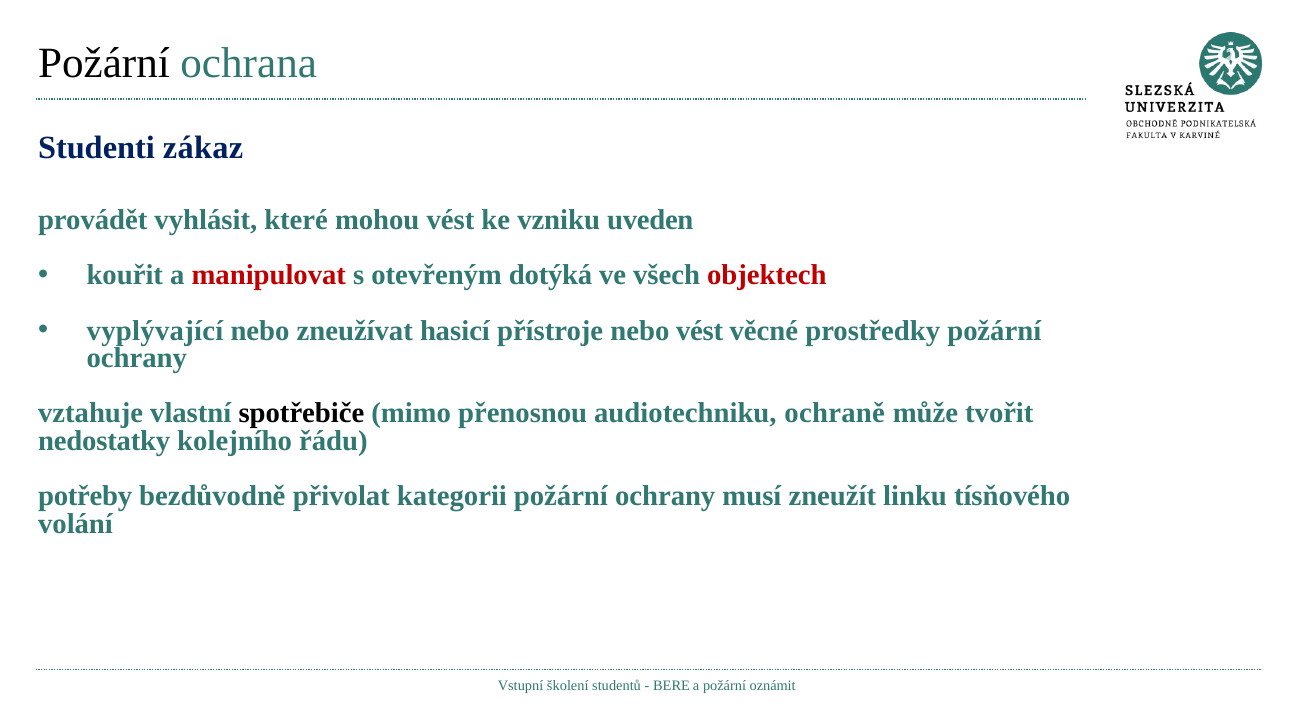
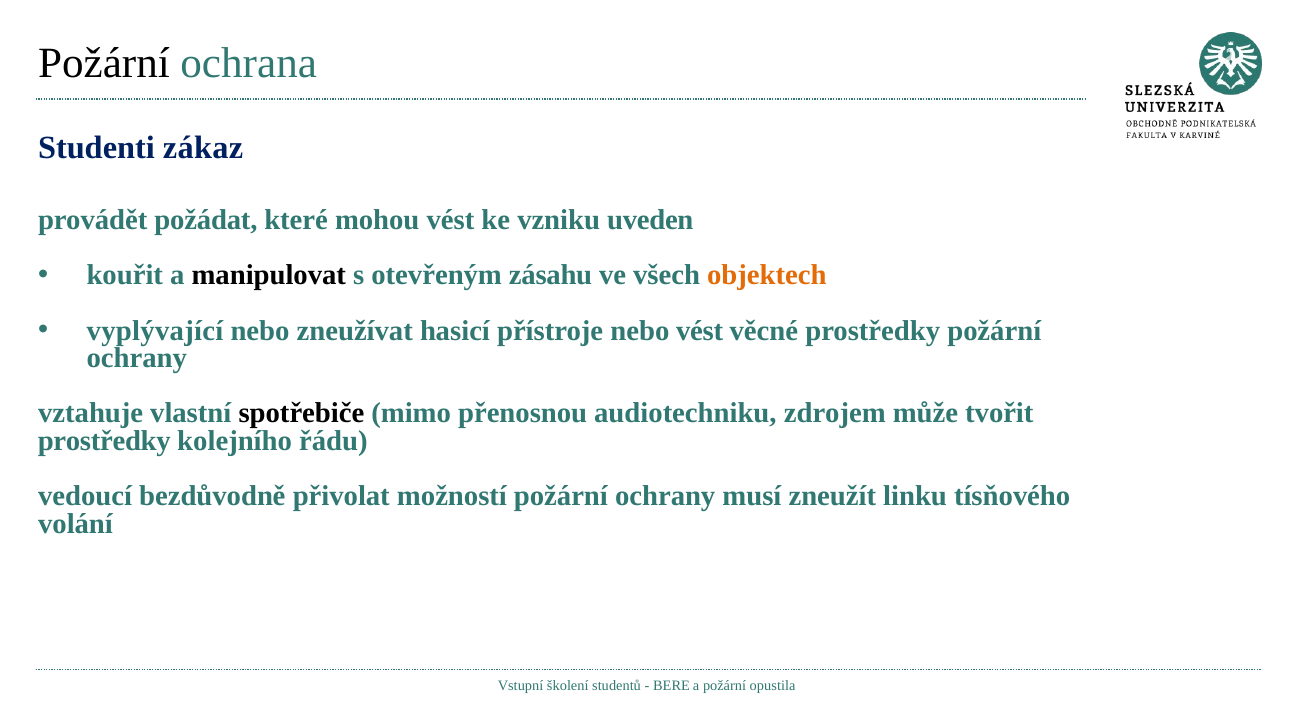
vyhlásit: vyhlásit -> požádat
manipulovat colour: red -> black
dotýká: dotýká -> zásahu
objektech colour: red -> orange
ochraně: ochraně -> zdrojem
nedostatky at (104, 441): nedostatky -> prostředky
potřeby: potřeby -> vedoucí
kategorii: kategorii -> možností
oznámit: oznámit -> opustila
